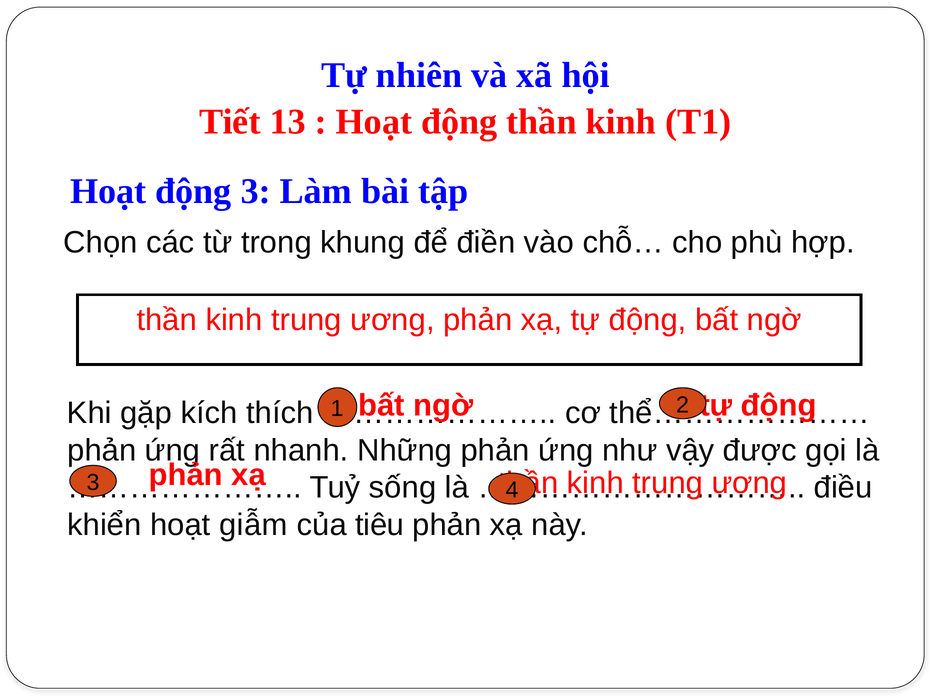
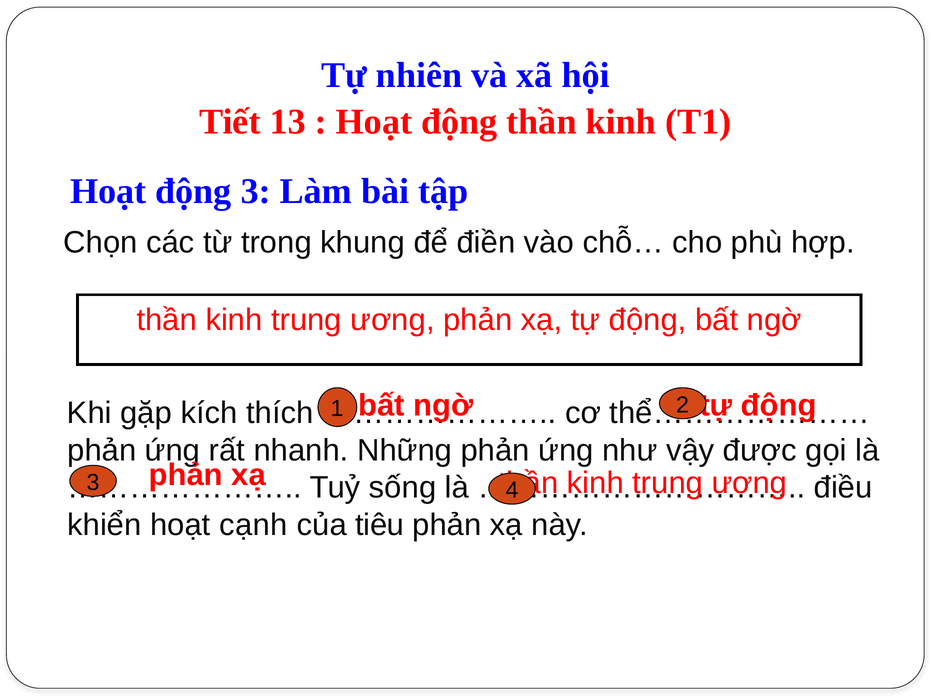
giẫm: giẫm -> cạnh
